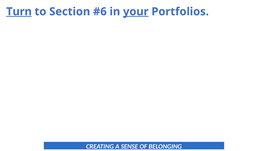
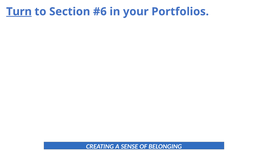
your underline: present -> none
